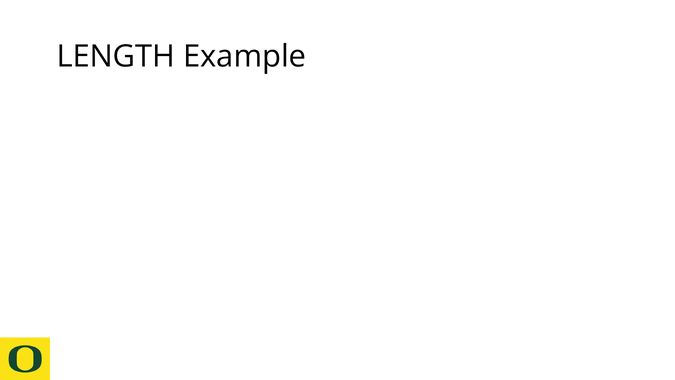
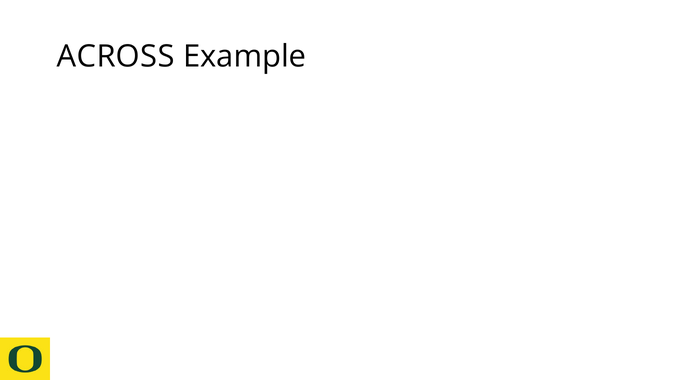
LENGTH at (116, 57): LENGTH -> ACROSS
